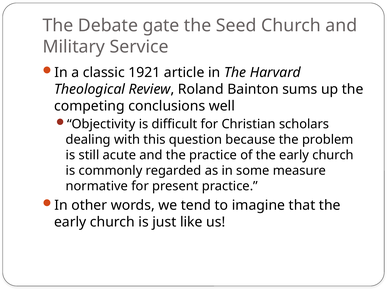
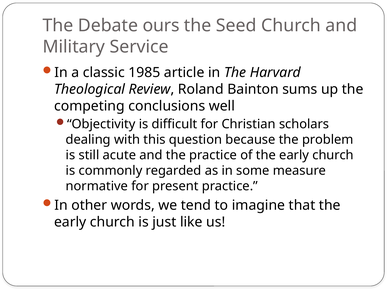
gate: gate -> ours
1921: 1921 -> 1985
